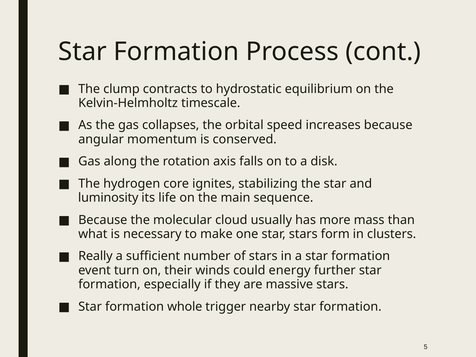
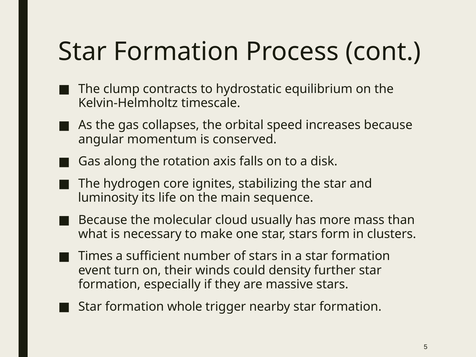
Really: Really -> Times
energy: energy -> density
